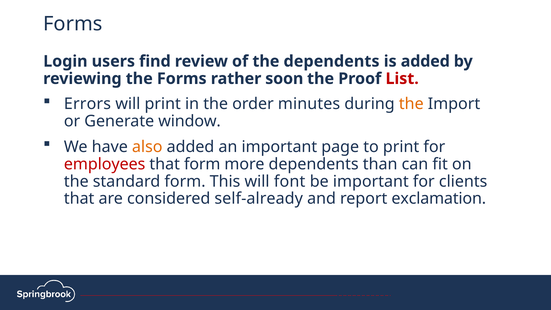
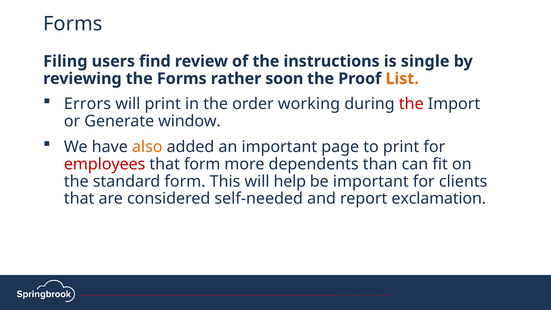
Login: Login -> Filing
the dependents: dependents -> instructions
is added: added -> single
List colour: red -> orange
minutes: minutes -> working
the at (411, 104) colour: orange -> red
font: font -> help
self-already: self-already -> self-needed
